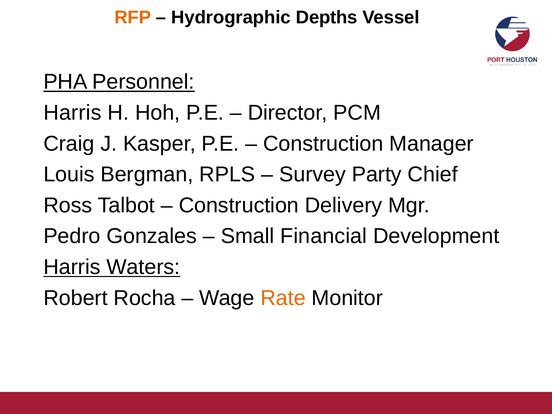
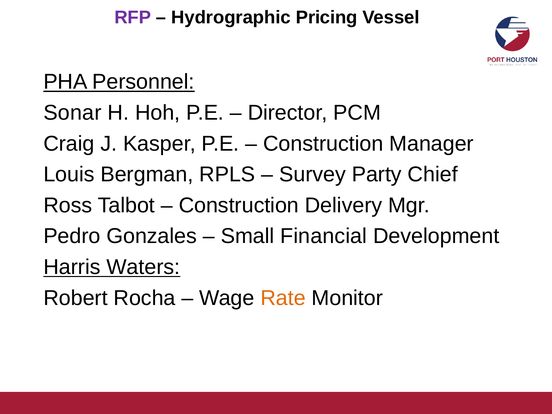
RFP colour: orange -> purple
Depths: Depths -> Pricing
Harris at (72, 113): Harris -> Sonar
